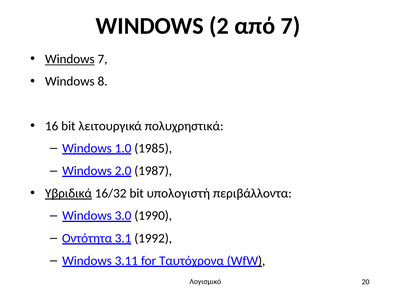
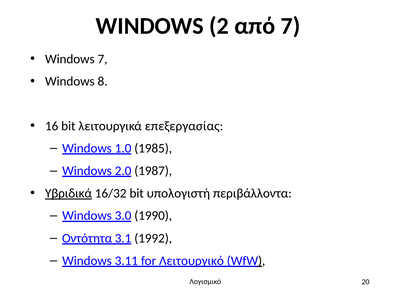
Windows at (70, 59) underline: present -> none
πολυχρηστικά: πολυχρηστικά -> επεξεργασίας
Ταυτόχρονα: Ταυτόχρονα -> Λειτουργικό
